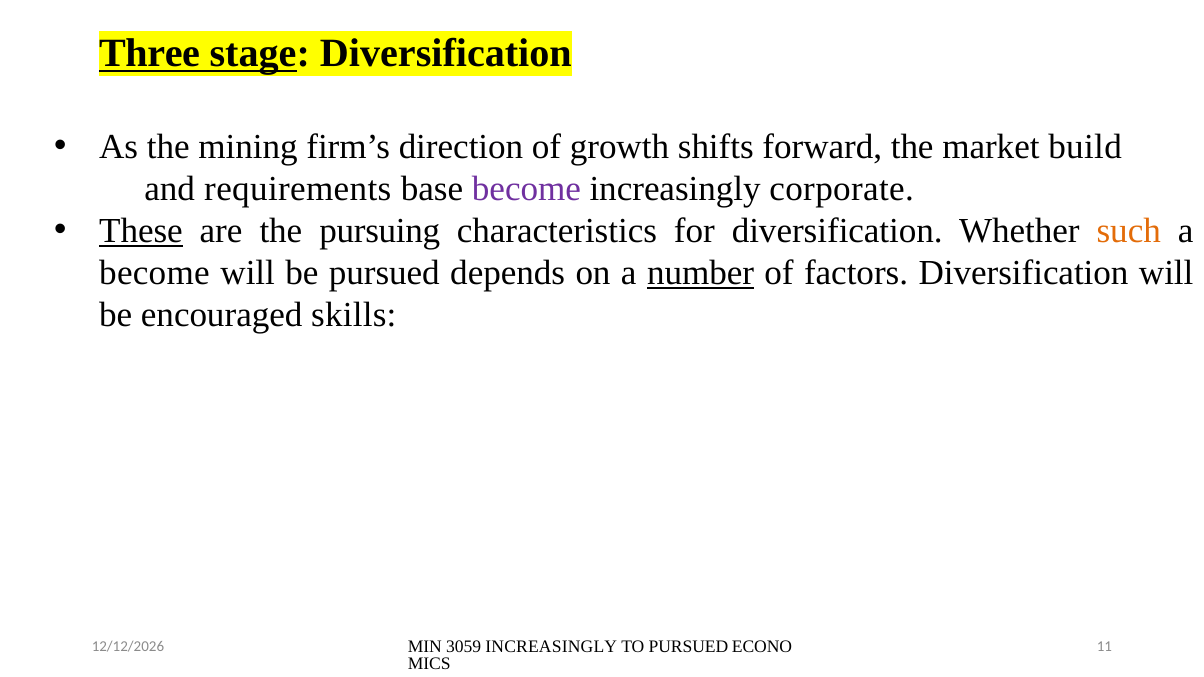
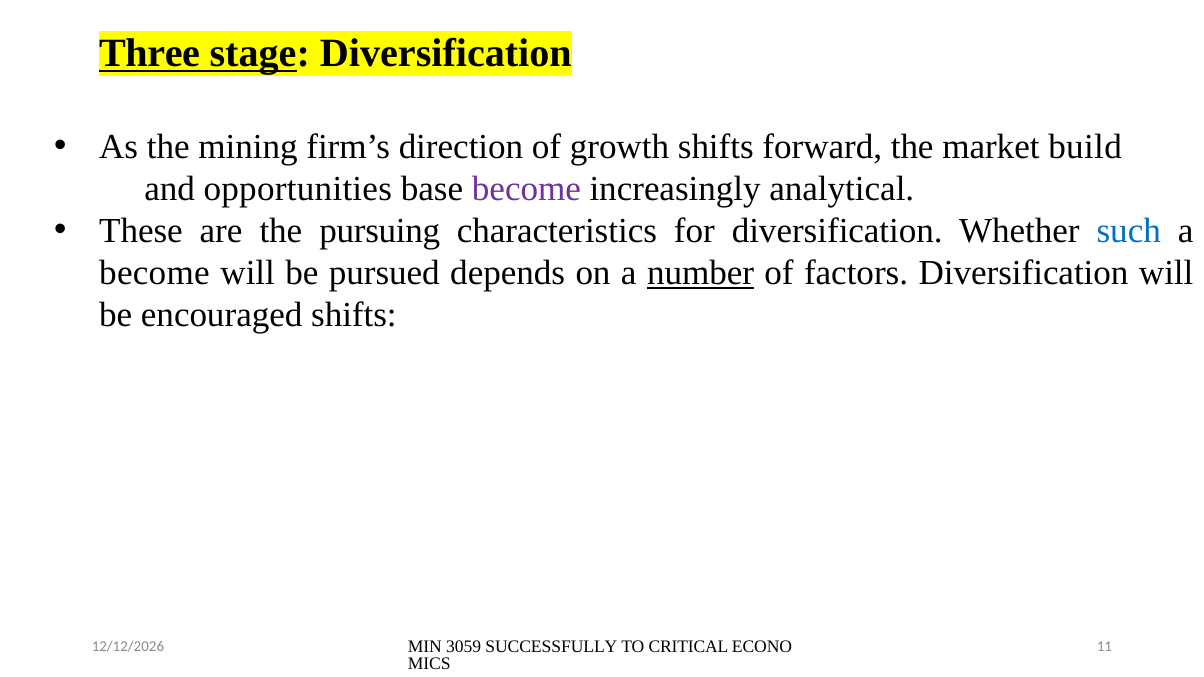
requirements: requirements -> opportunities
corporate: corporate -> analytical
These underline: present -> none
such colour: orange -> blue
encouraged skills: skills -> shifts
3059 INCREASINGLY: INCREASINGLY -> SUCCESSFULLY
TO PURSUED: PURSUED -> CRITICAL
